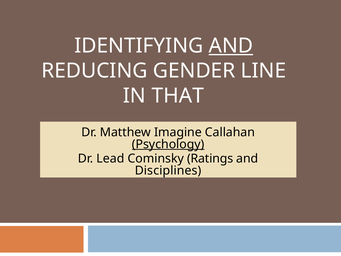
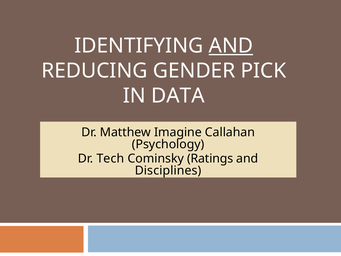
LINE: LINE -> PICK
THAT: THAT -> DATA
Psychology underline: present -> none
Lead: Lead -> Tech
